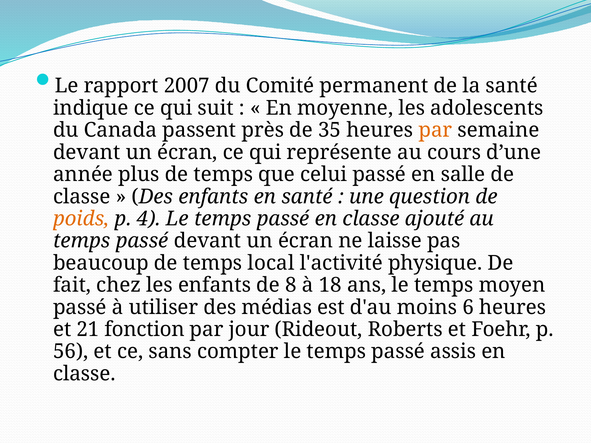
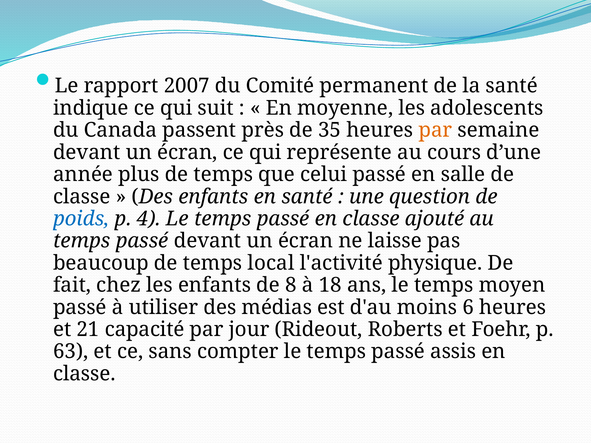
poids colour: orange -> blue
fonction: fonction -> capacité
56: 56 -> 63
